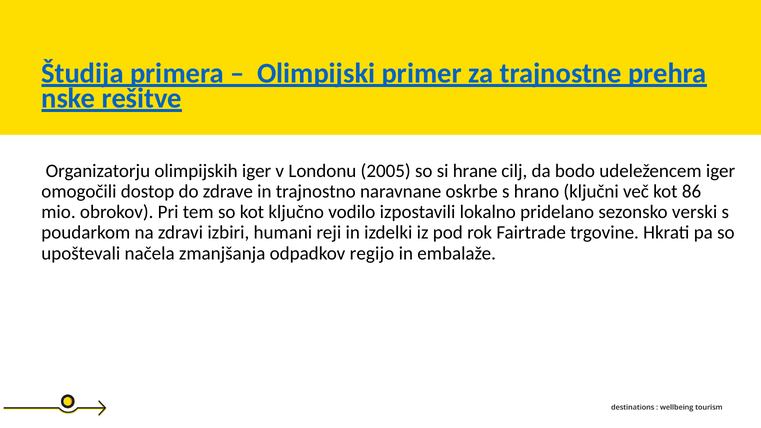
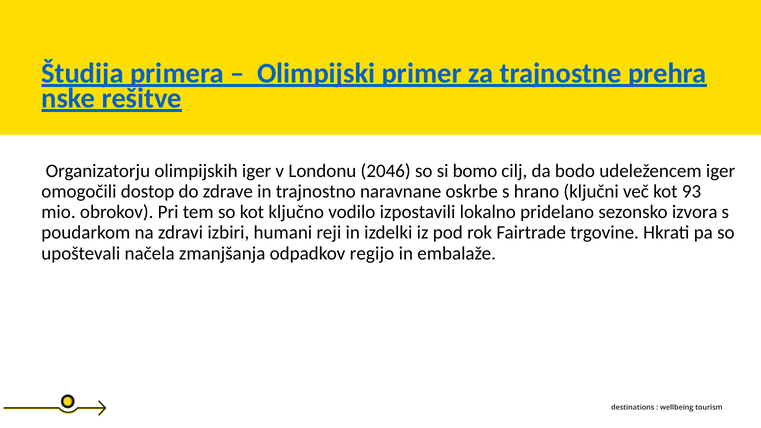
2005: 2005 -> 2046
hrane: hrane -> bomo
86: 86 -> 93
verski: verski -> izvora
